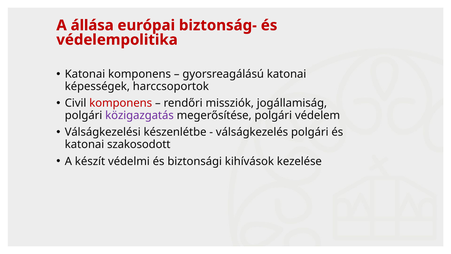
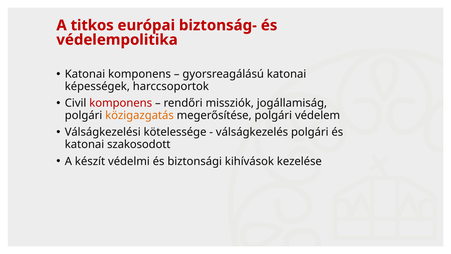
állása: állása -> titkos
közigazgatás colour: purple -> orange
készenlétbe: készenlétbe -> kötelessége
